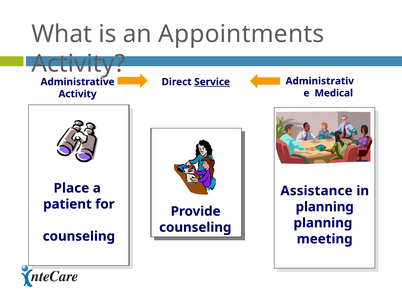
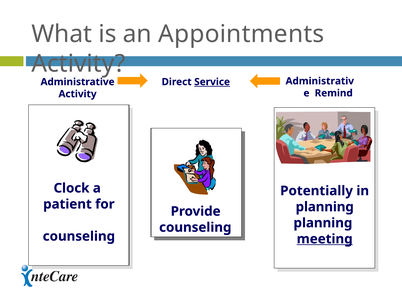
Medical: Medical -> Remind
Place: Place -> Clock
Assistance: Assistance -> Potentially
meeting underline: none -> present
